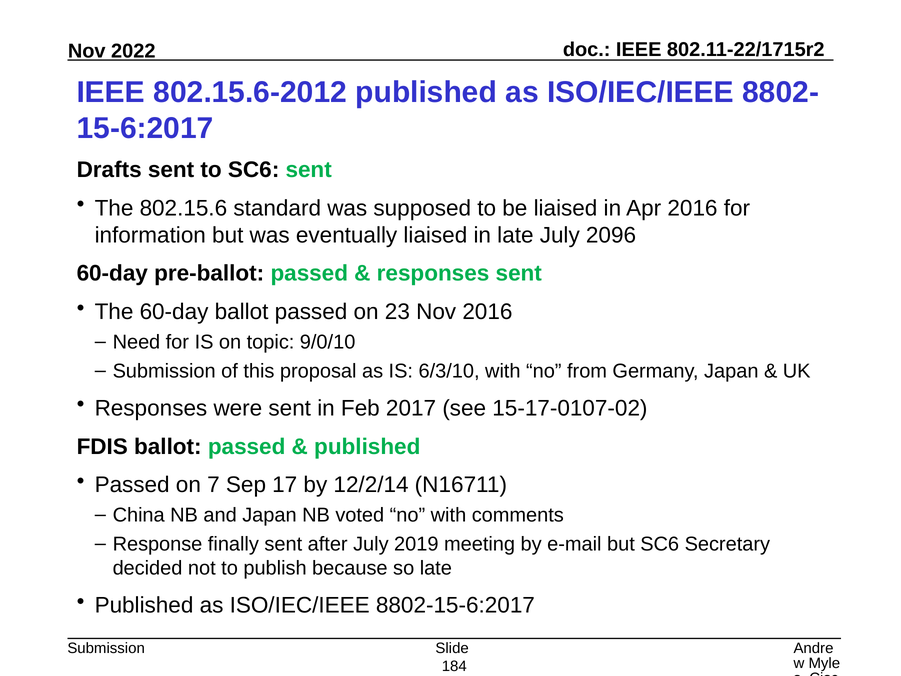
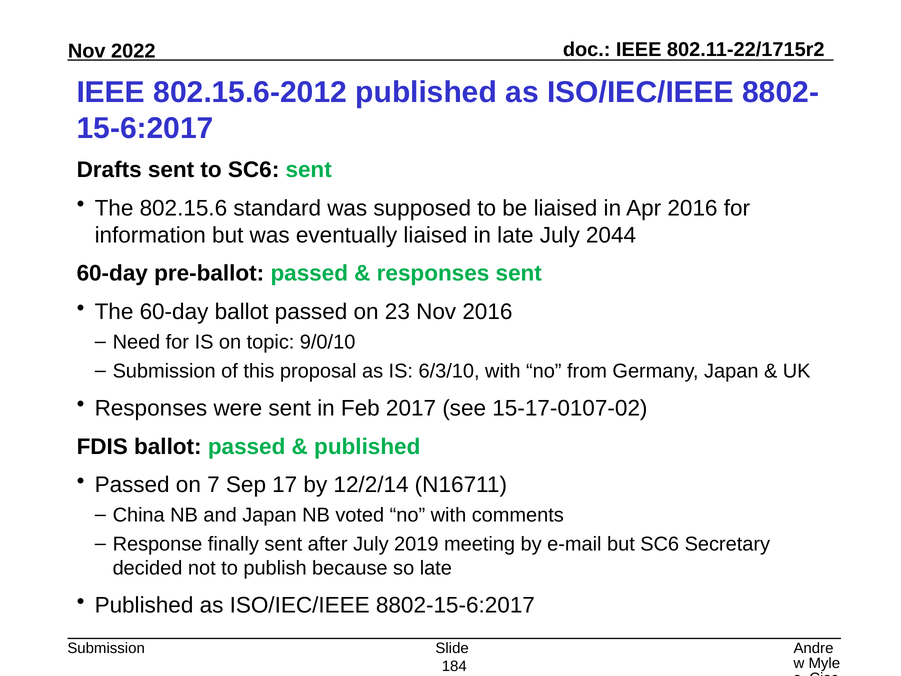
2096: 2096 -> 2044
